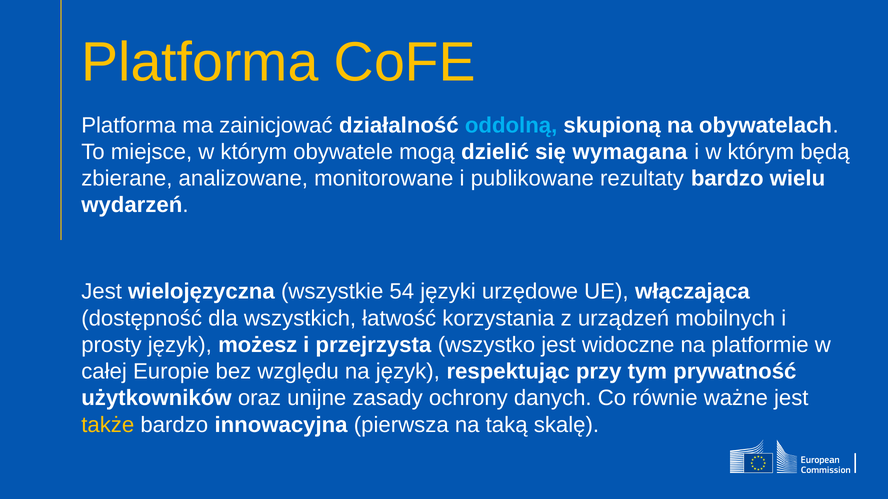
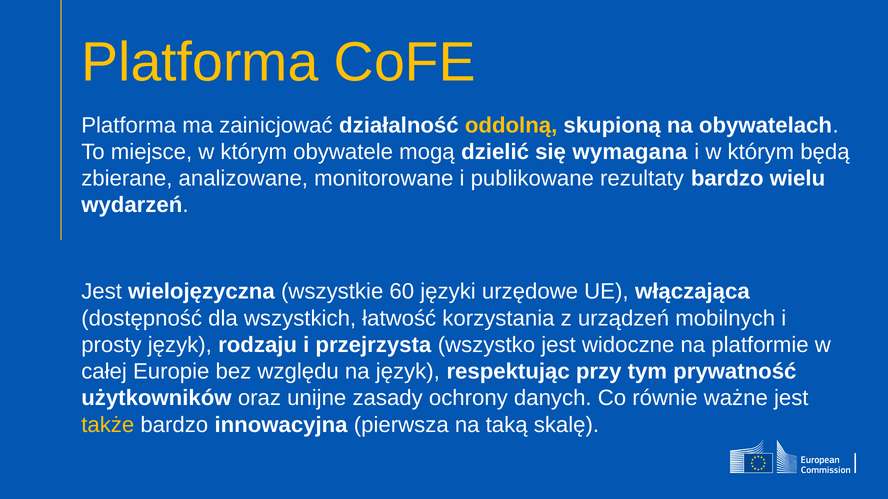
oddolną colour: light blue -> yellow
54: 54 -> 60
możesz: możesz -> rodzaju
